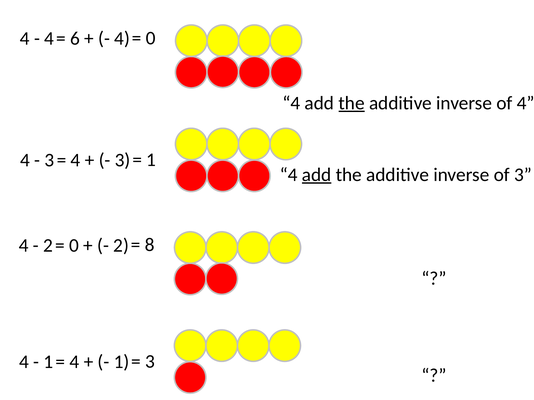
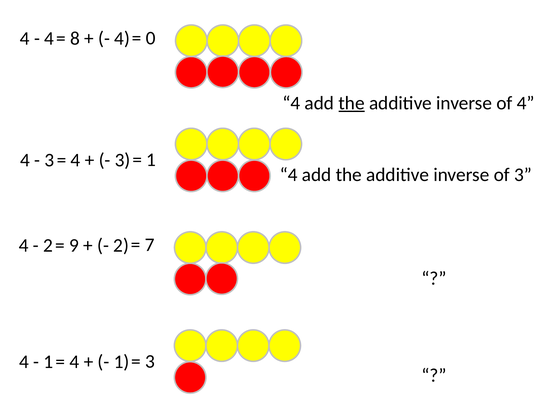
6: 6 -> 8
add at (317, 175) underline: present -> none
0 at (74, 246): 0 -> 9
8: 8 -> 7
